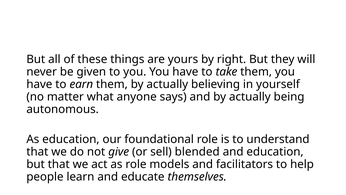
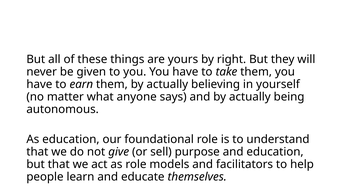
blended: blended -> purpose
